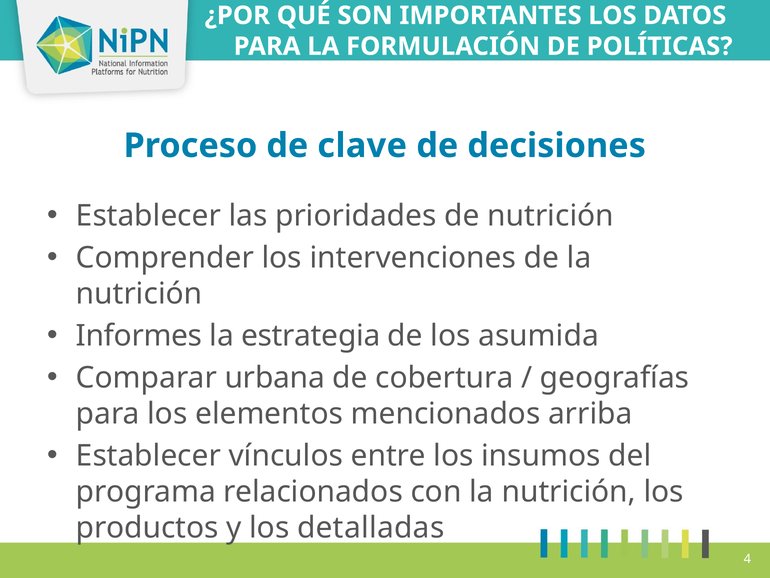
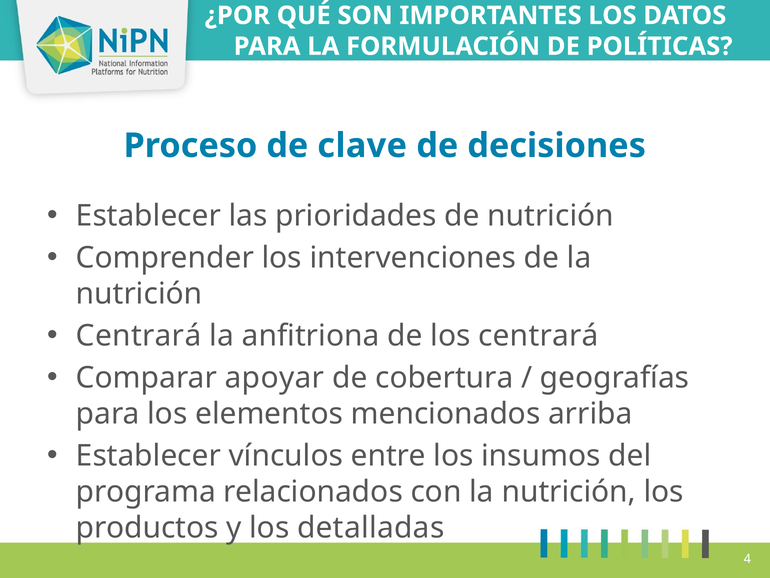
Informes at (139, 336): Informes -> Centrará
estrategia: estrategia -> anfitriona
los asumida: asumida -> centrará
urbana: urbana -> apoyar
